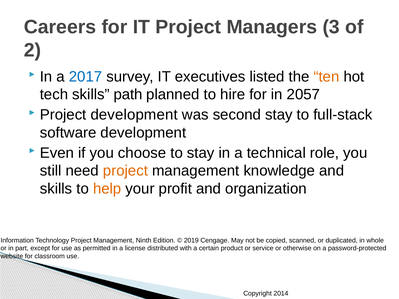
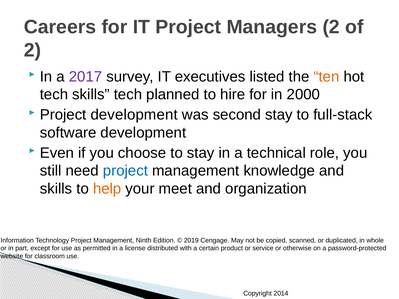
Managers 3: 3 -> 2
2017 colour: blue -> purple
skills path: path -> tech
2057: 2057 -> 2000
project at (125, 171) colour: orange -> blue
profit: profit -> meet
